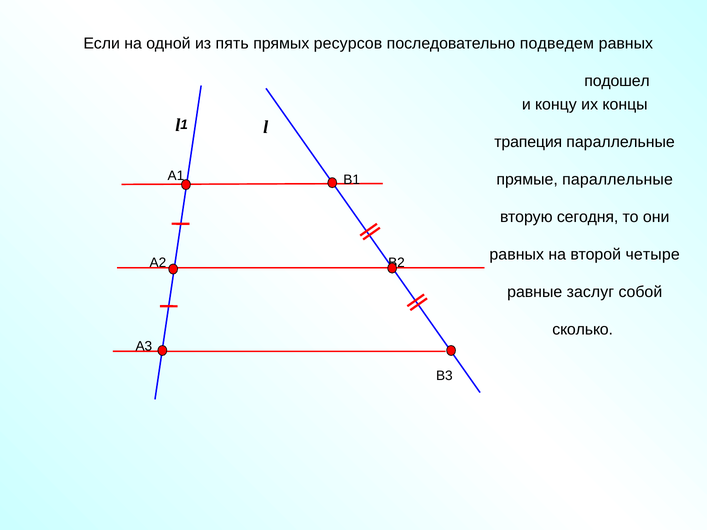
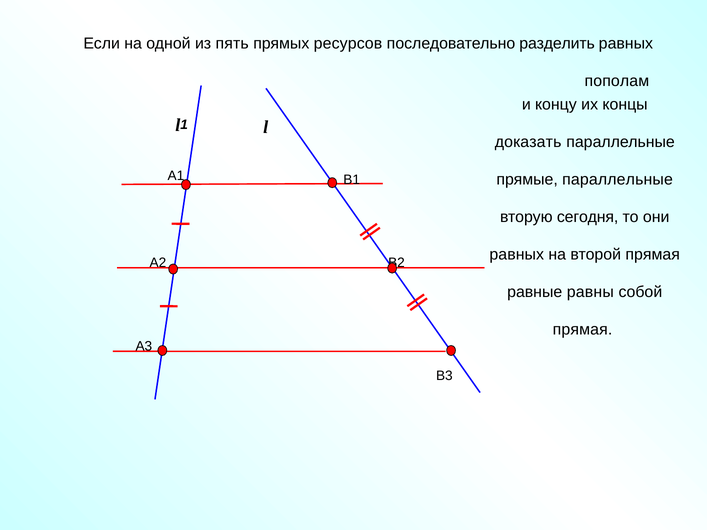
подведем: подведем -> разделить
подошел: подошел -> пополам
трапеция: трапеция -> доказать
второй четыре: четыре -> прямая
заслуг: заслуг -> равны
сколько at (583, 330): сколько -> прямая
